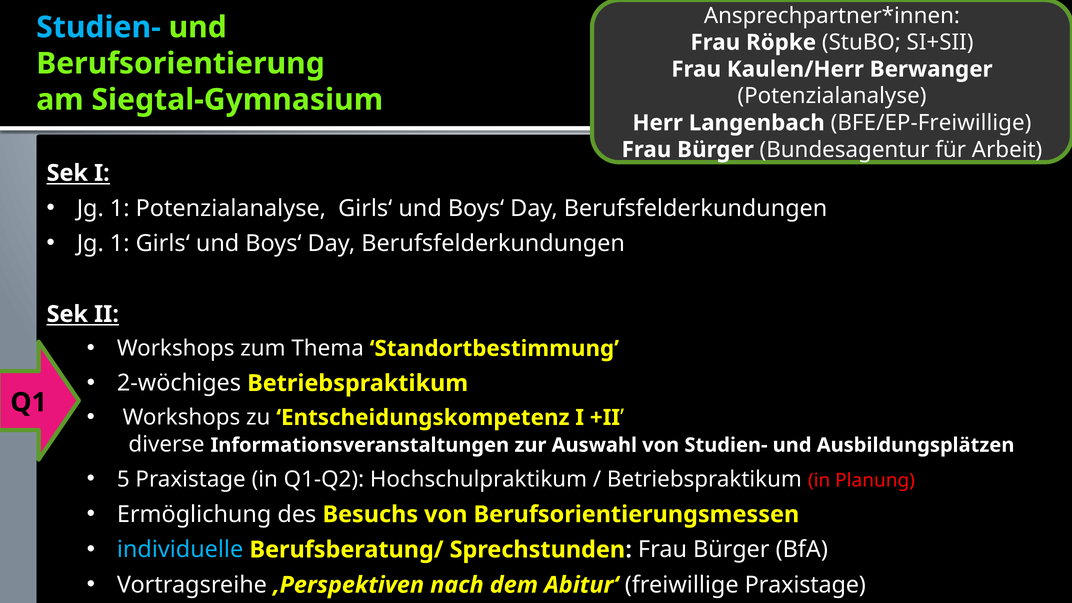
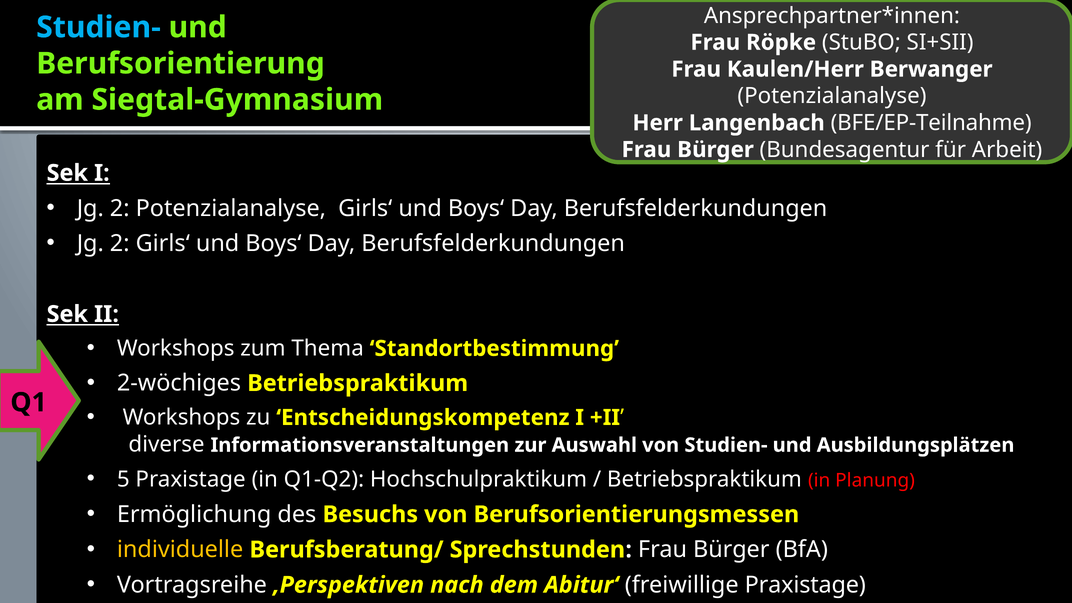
BFE/EP-Freiwillige: BFE/EP-Freiwillige -> BFE/EP-Teilnahme
1 at (120, 208): 1 -> 2
1 at (120, 244): 1 -> 2
individuelle colour: light blue -> yellow
